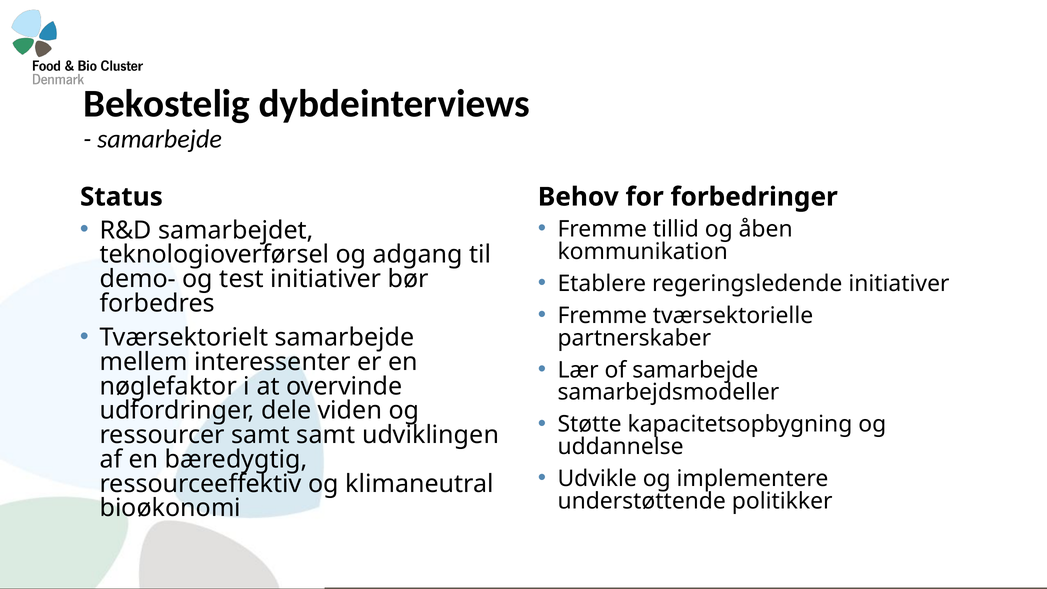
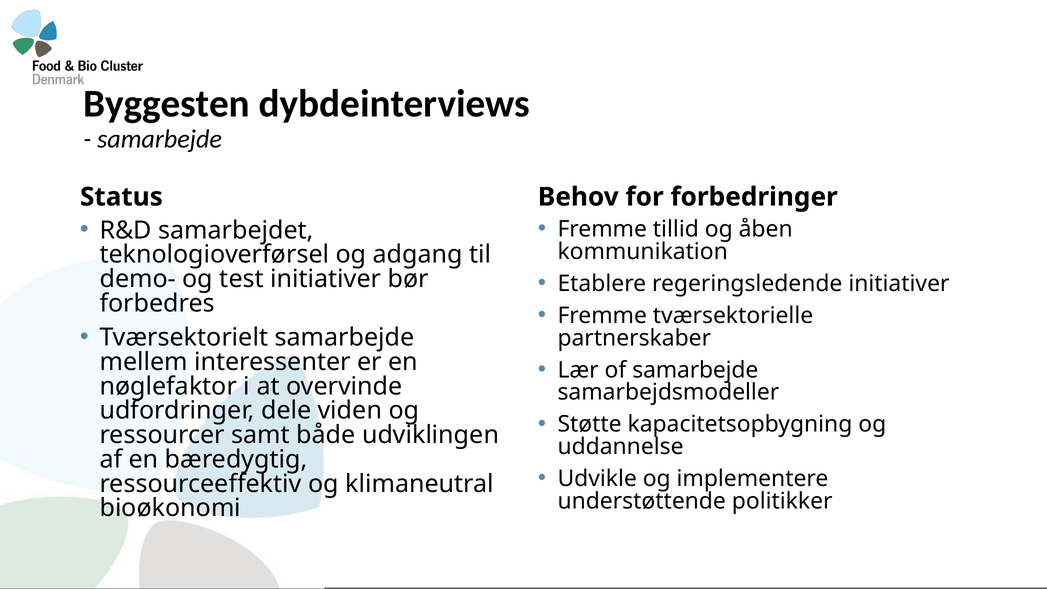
Bekostelig: Bekostelig -> Byggesten
samt samt: samt -> både
